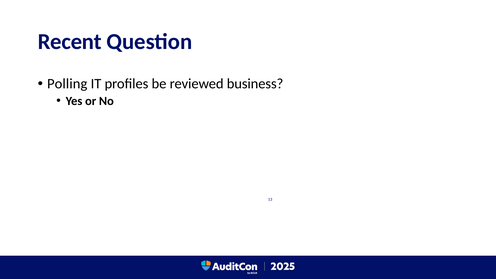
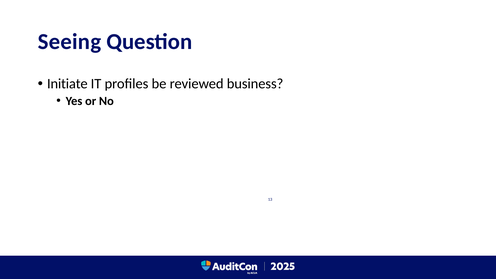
Recent: Recent -> Seeing
Polling: Polling -> Initiate
